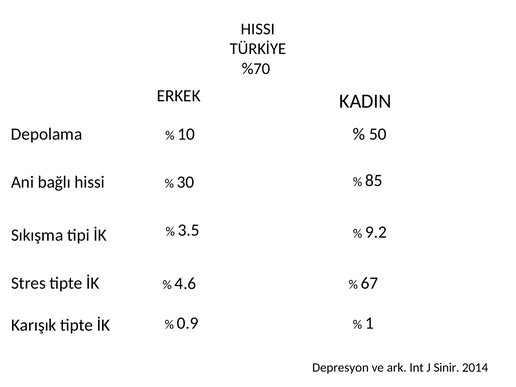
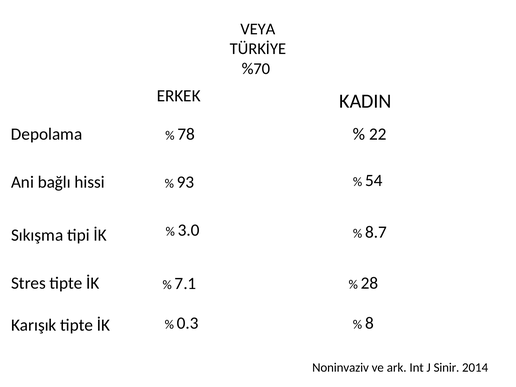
HISSI at (258, 29): HISSI -> VEYA
10: 10 -> 78
50: 50 -> 22
30: 30 -> 93
85: 85 -> 54
3.5: 3.5 -> 3.0
9.2: 9.2 -> 8.7
4.6: 4.6 -> 7.1
67: 67 -> 28
0.9: 0.9 -> 0.3
1: 1 -> 8
Depresyon: Depresyon -> Noninvaziv
